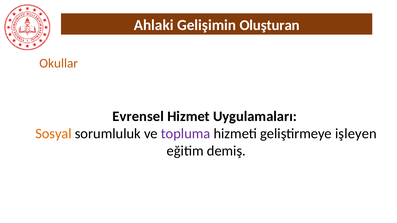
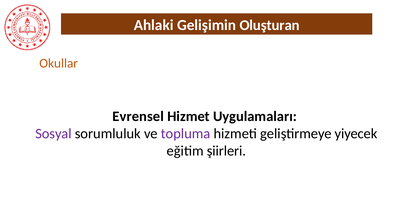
Sosyal colour: orange -> purple
işleyen: işleyen -> yiyecek
demiş: demiş -> şiirleri
